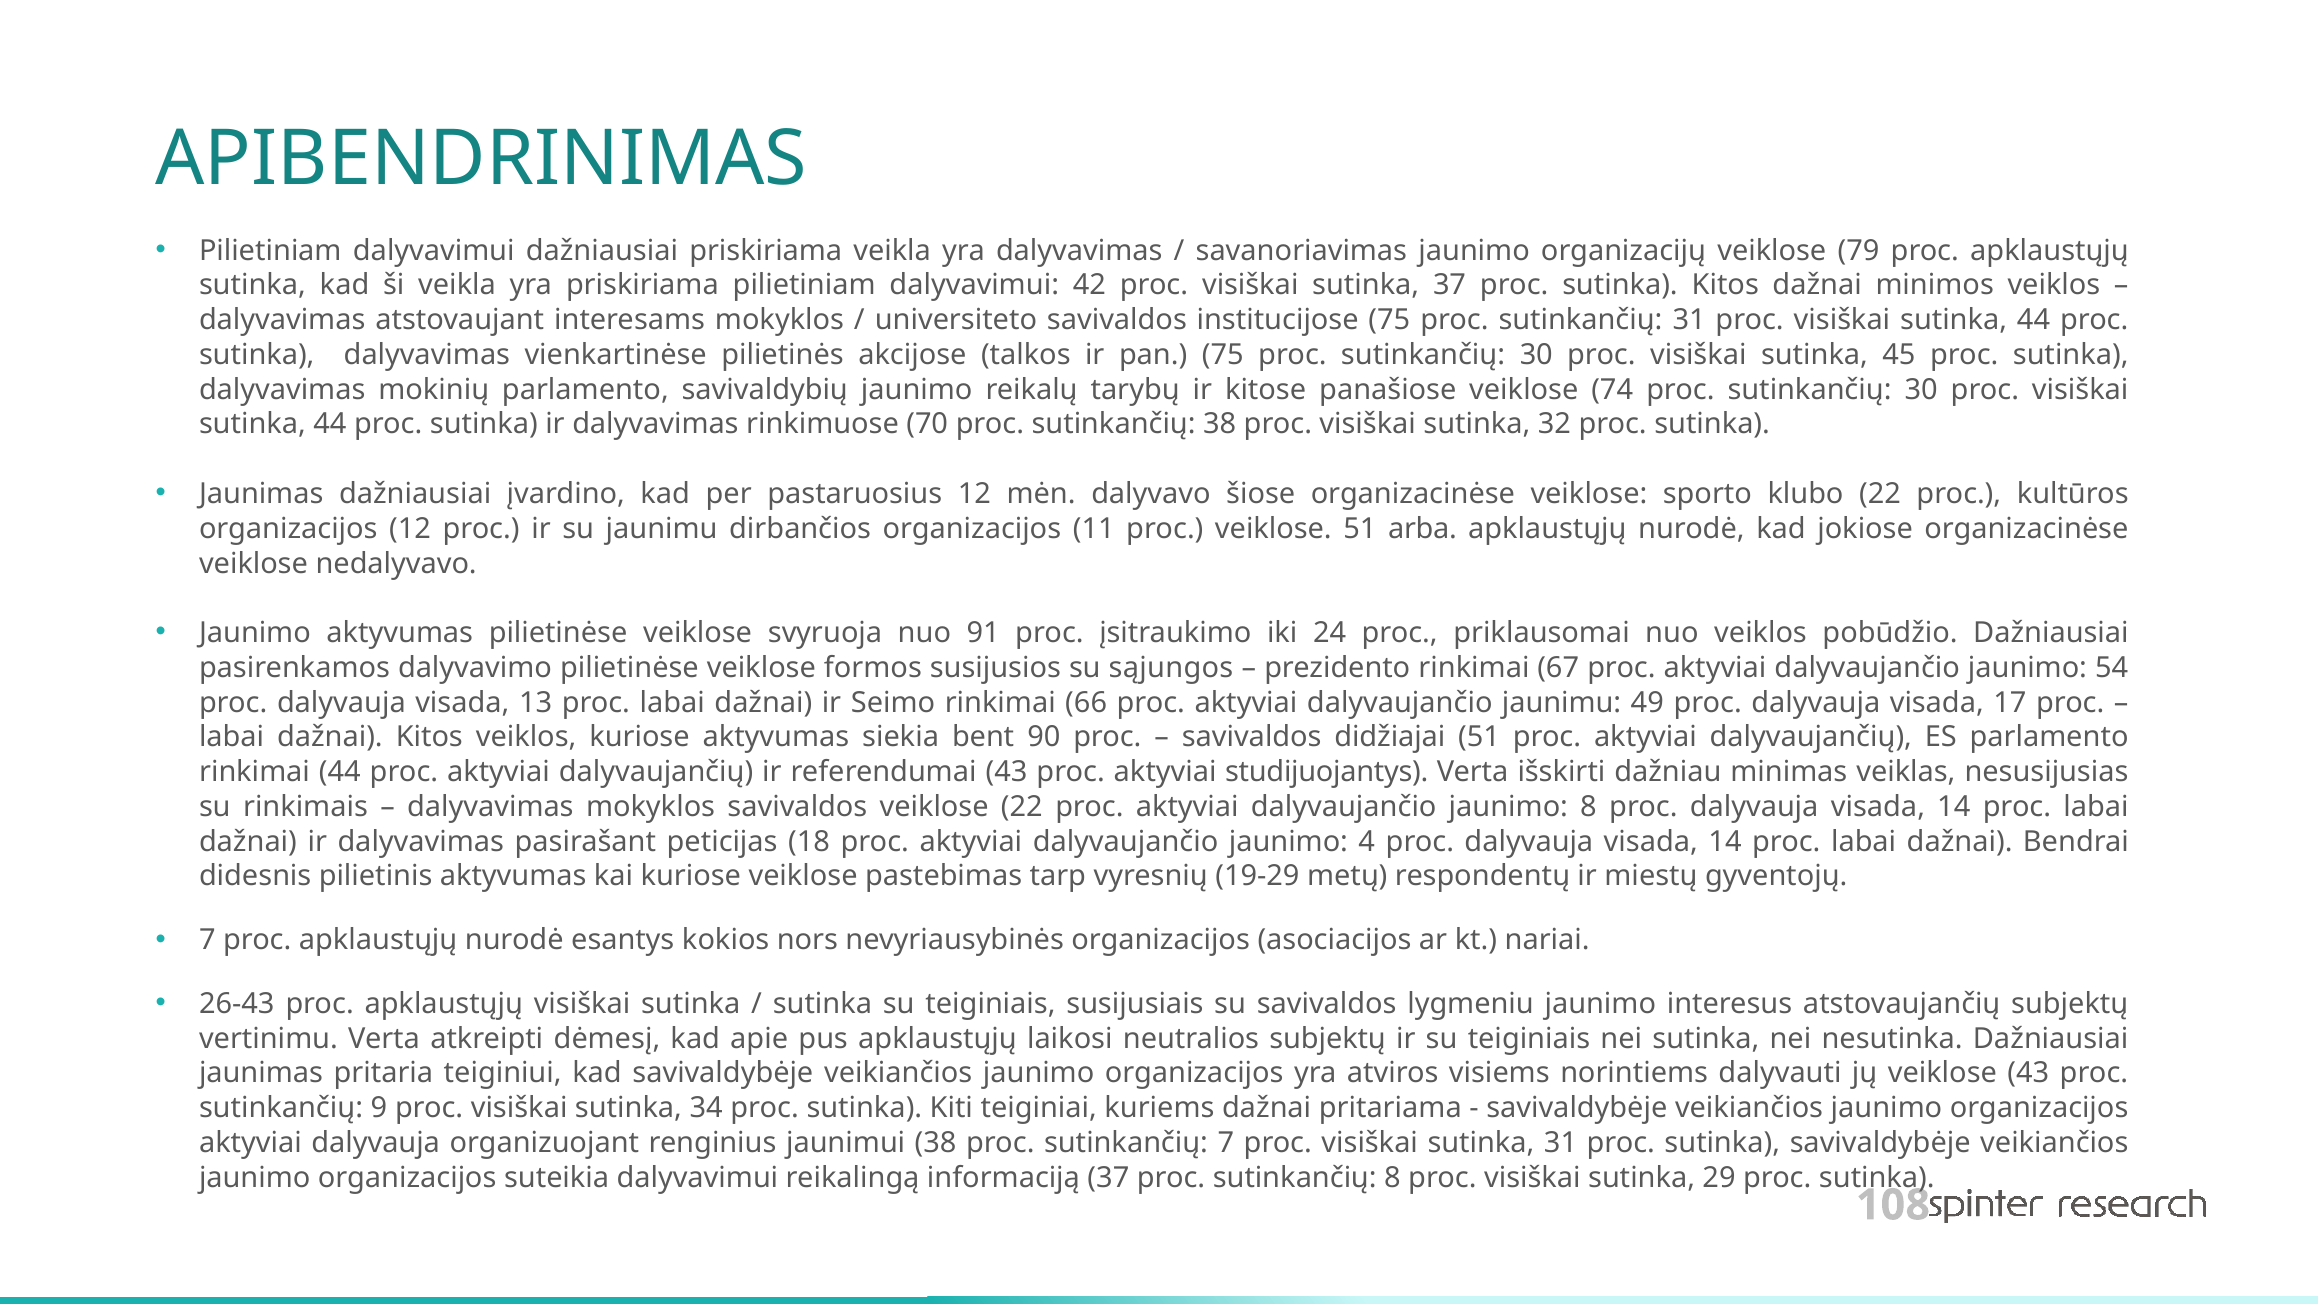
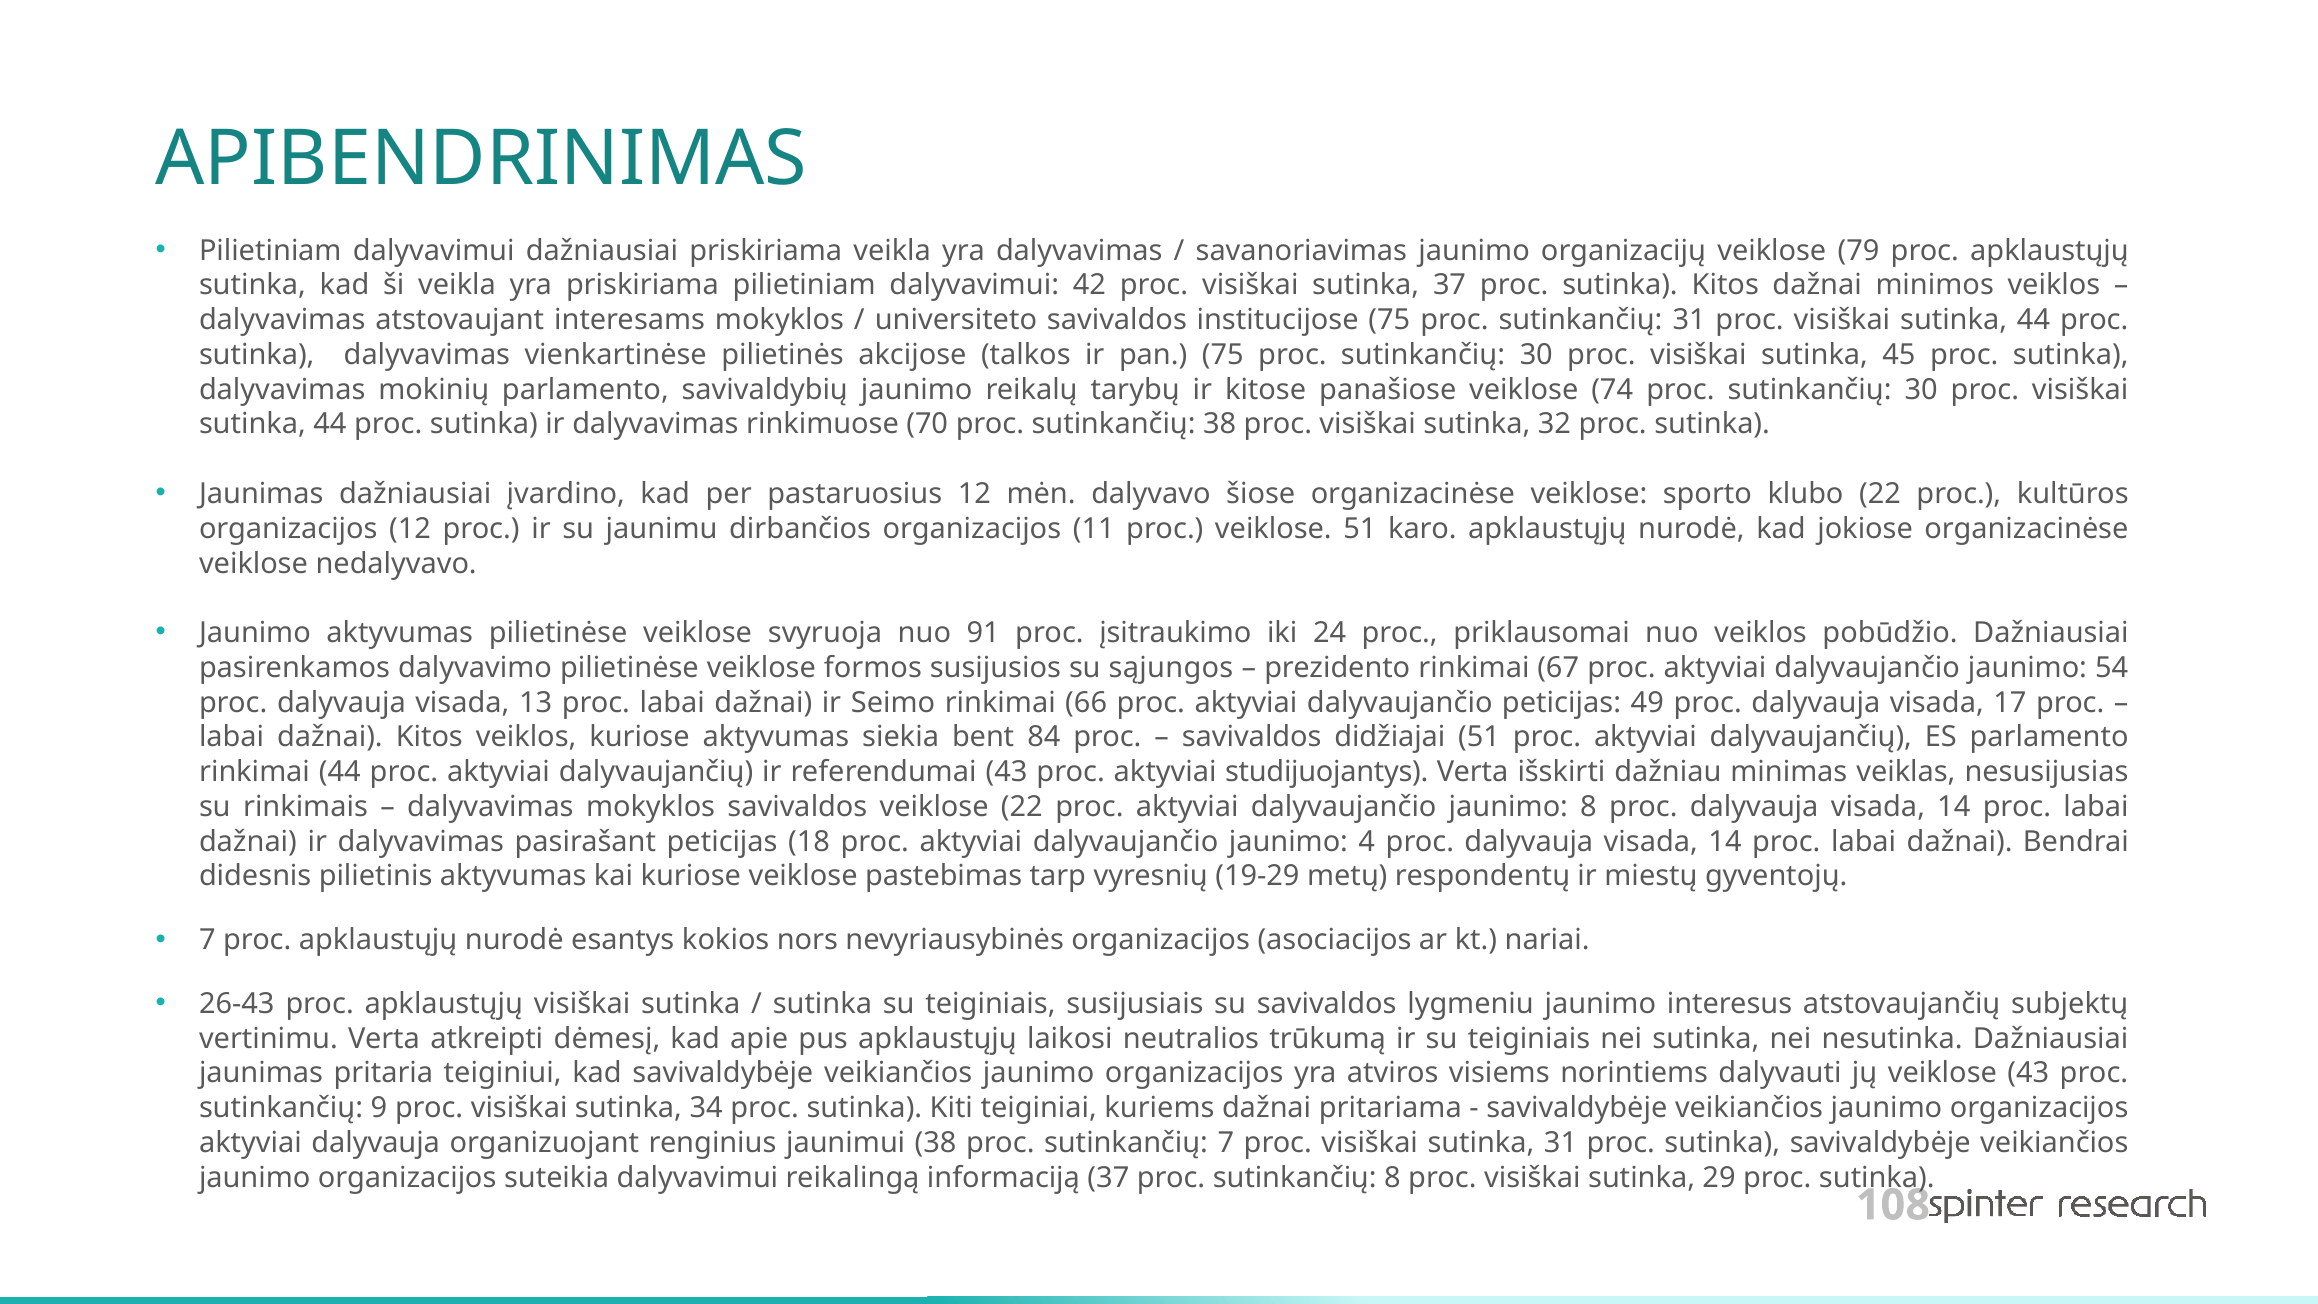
arba: arba -> karo
dalyvaujančio jaunimu: jaunimu -> peticijas
90: 90 -> 84
neutralios subjektų: subjektų -> trūkumą
